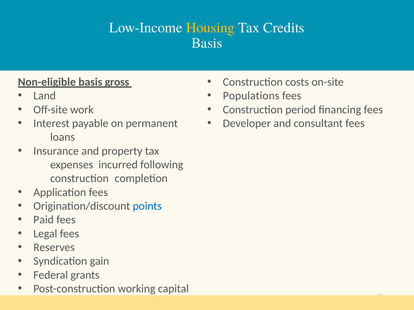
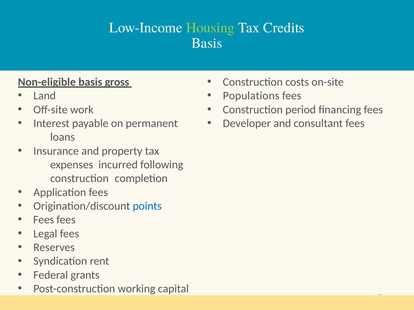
Housing colour: yellow -> light green
Paid at (44, 220): Paid -> Fees
gain: gain -> rent
